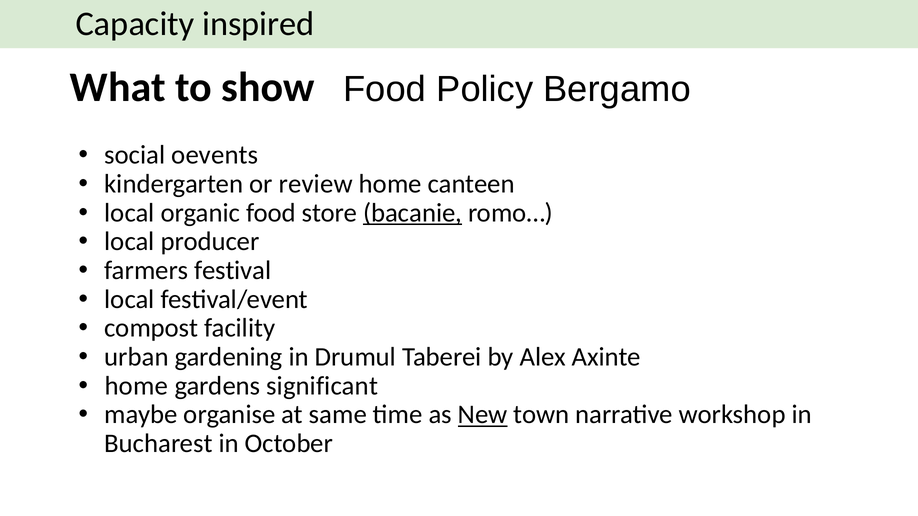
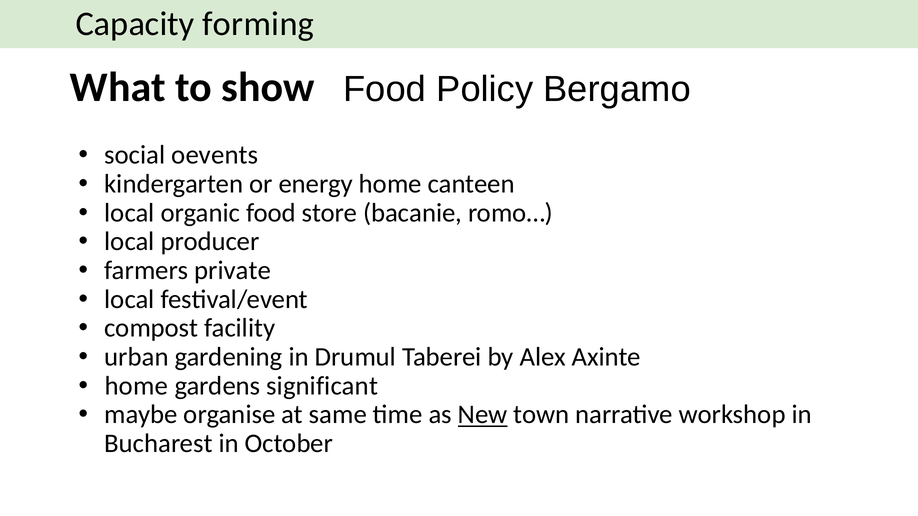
inspired: inspired -> forming
review: review -> energy
bacanie underline: present -> none
festival: festival -> private
